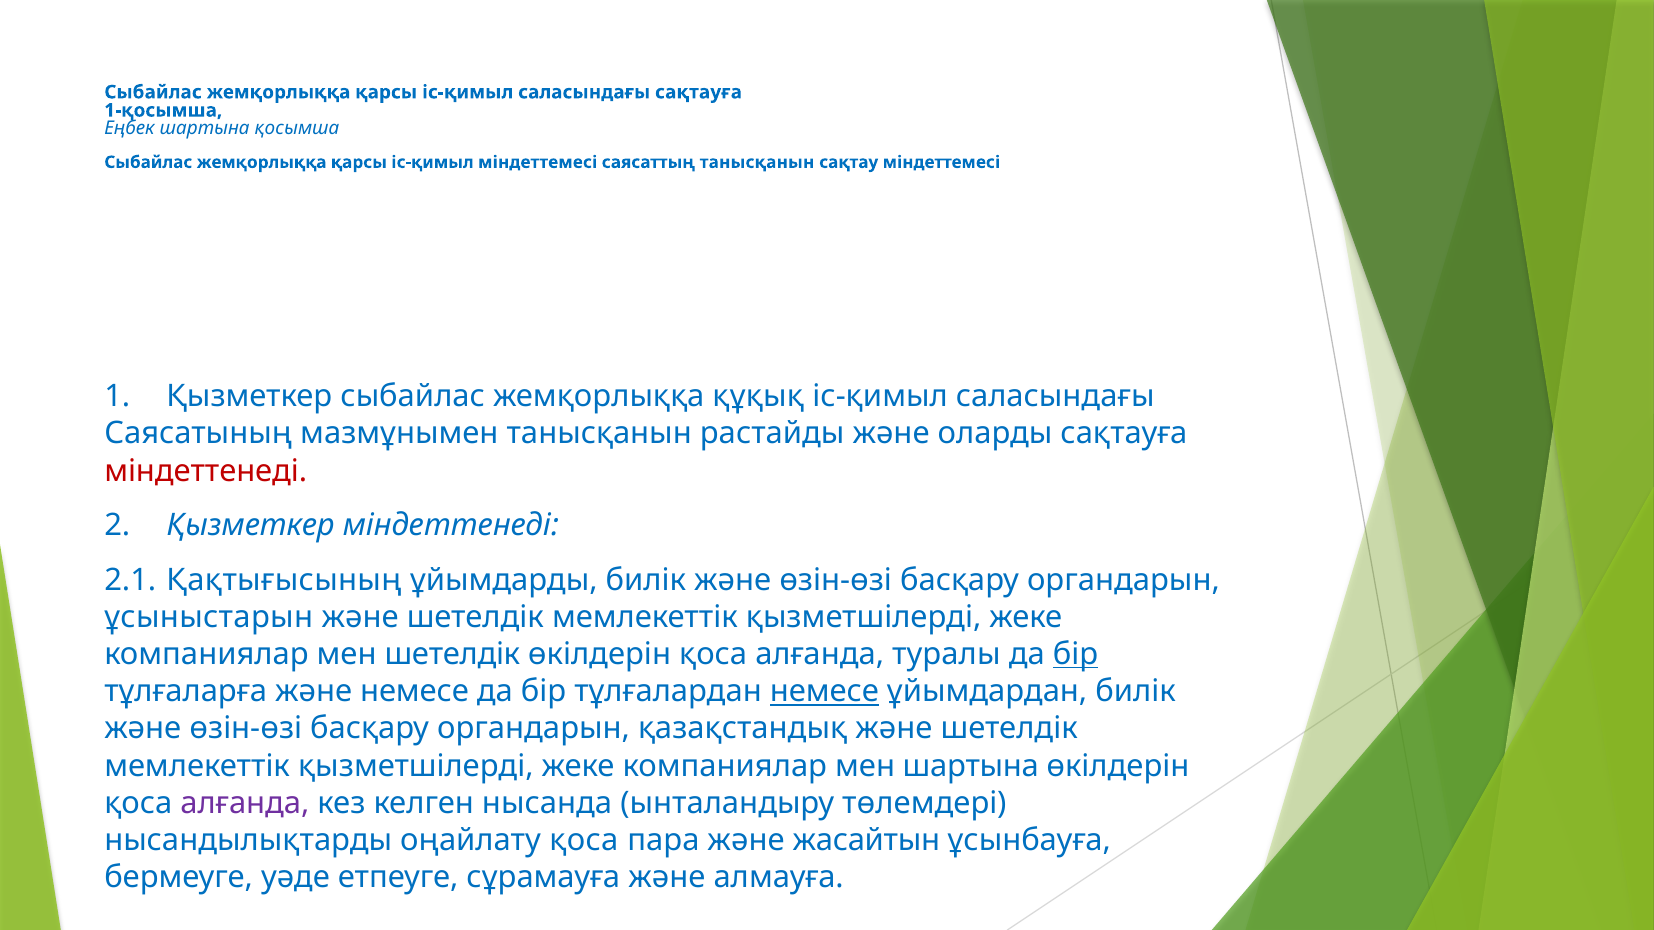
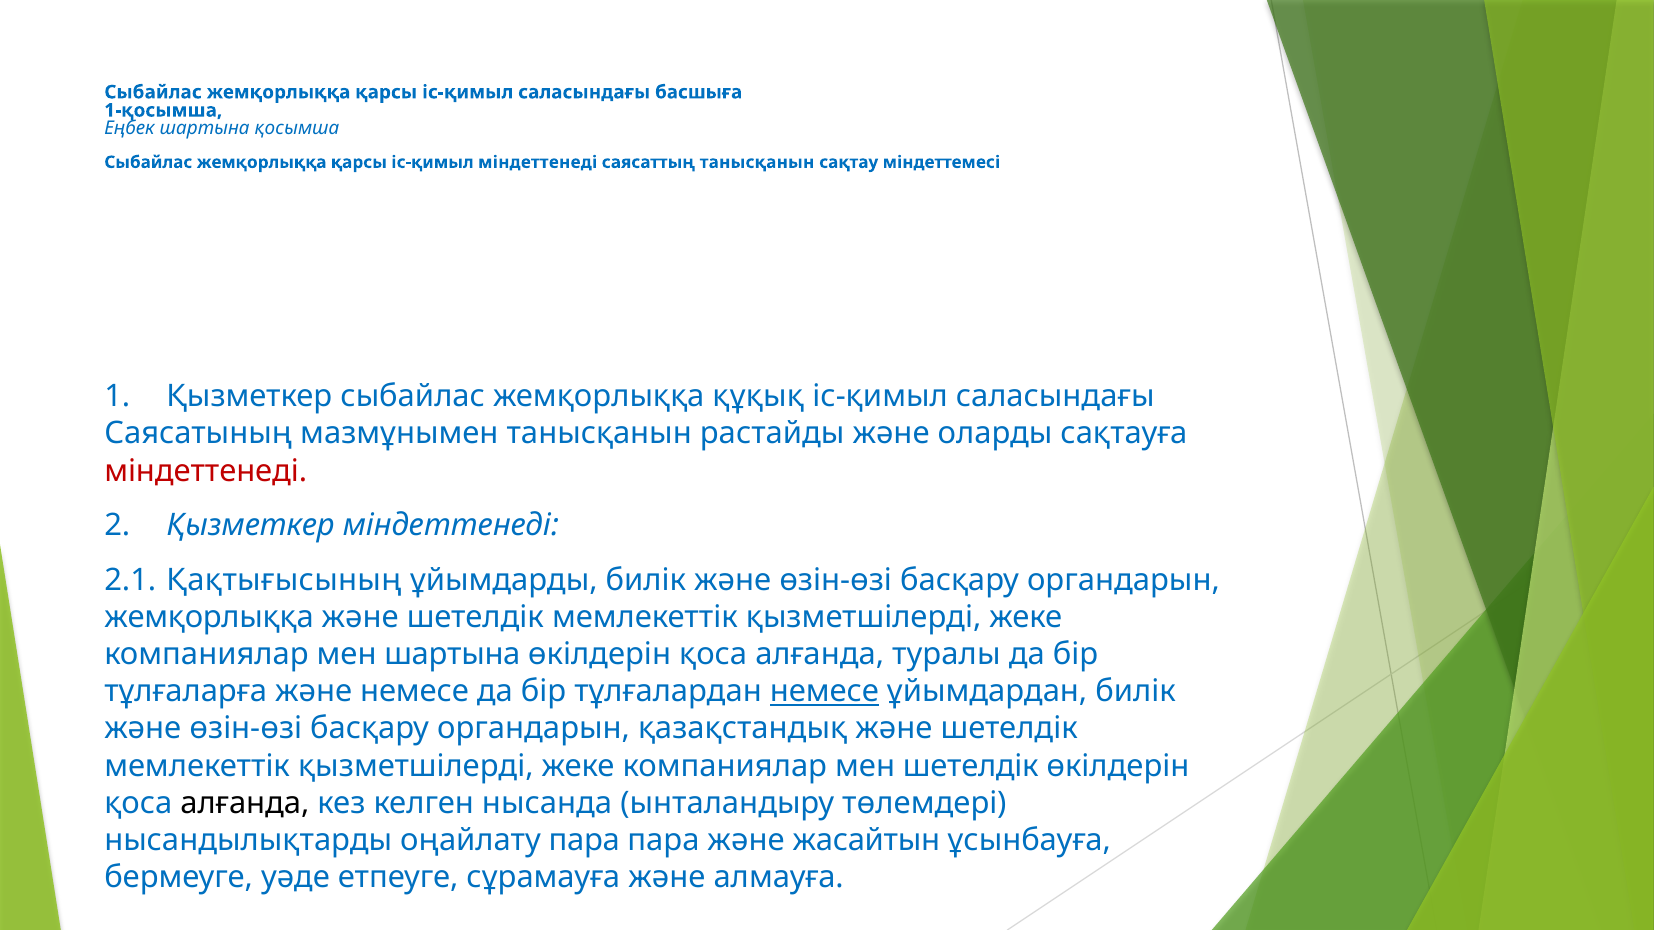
саласындағы сақтауға: сақтауға -> басшыға
іс-қимыл міндеттемесі: міндеттемесі -> міндеттенеді
ұсыныстарын at (209, 617): ұсыныстарын -> жемқорлыққа
мен шетелдік: шетелдік -> шартына
бір at (1075, 654) underline: present -> none
мен шартына: шартына -> шетелдік
алғанда at (245, 803) colour: purple -> black
оңайлату қоса: қоса -> пара
